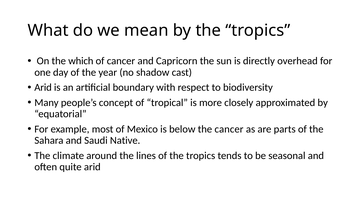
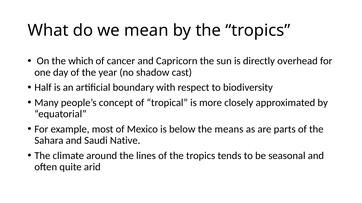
Arid at (43, 88): Arid -> Half
the cancer: cancer -> means
